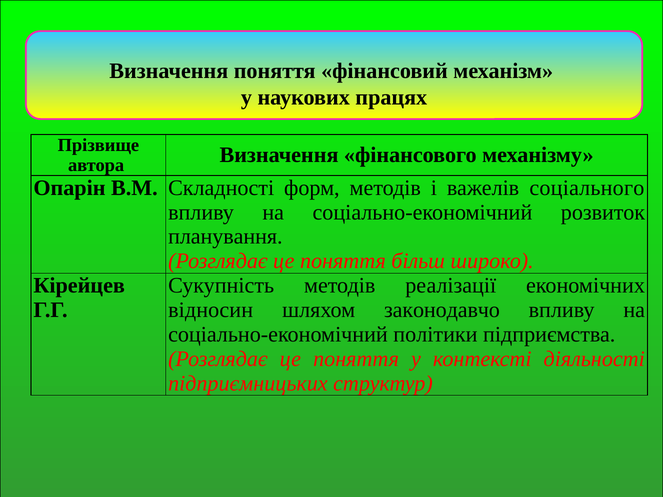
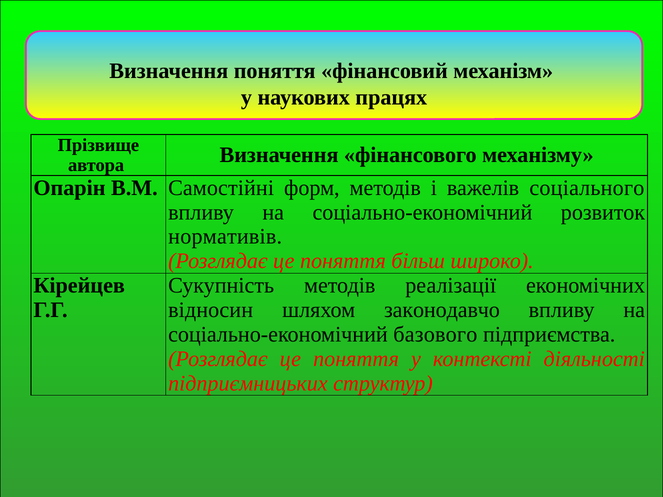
Складності: Складності -> Самостійні
планування: планування -> нормативів
політики: політики -> базового
